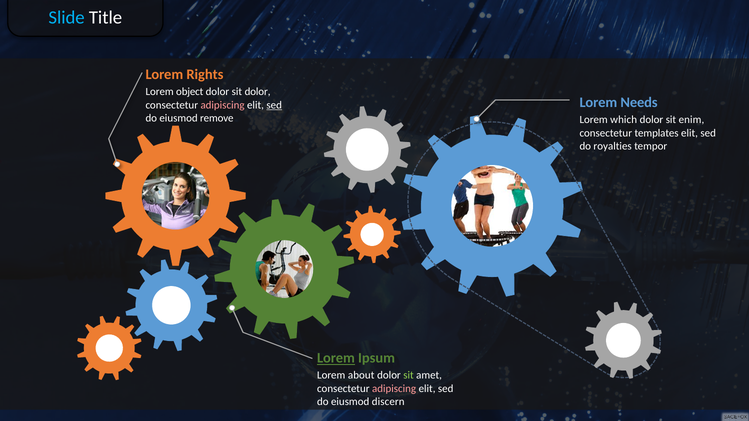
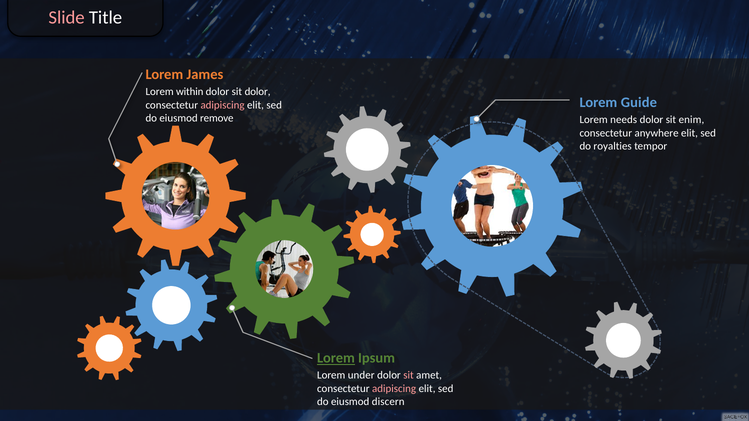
Slide colour: light blue -> pink
Rights: Rights -> James
object: object -> within
Needs: Needs -> Guide
sed at (274, 105) underline: present -> none
which: which -> needs
templates: templates -> anywhere
about: about -> under
sit at (409, 376) colour: light green -> pink
